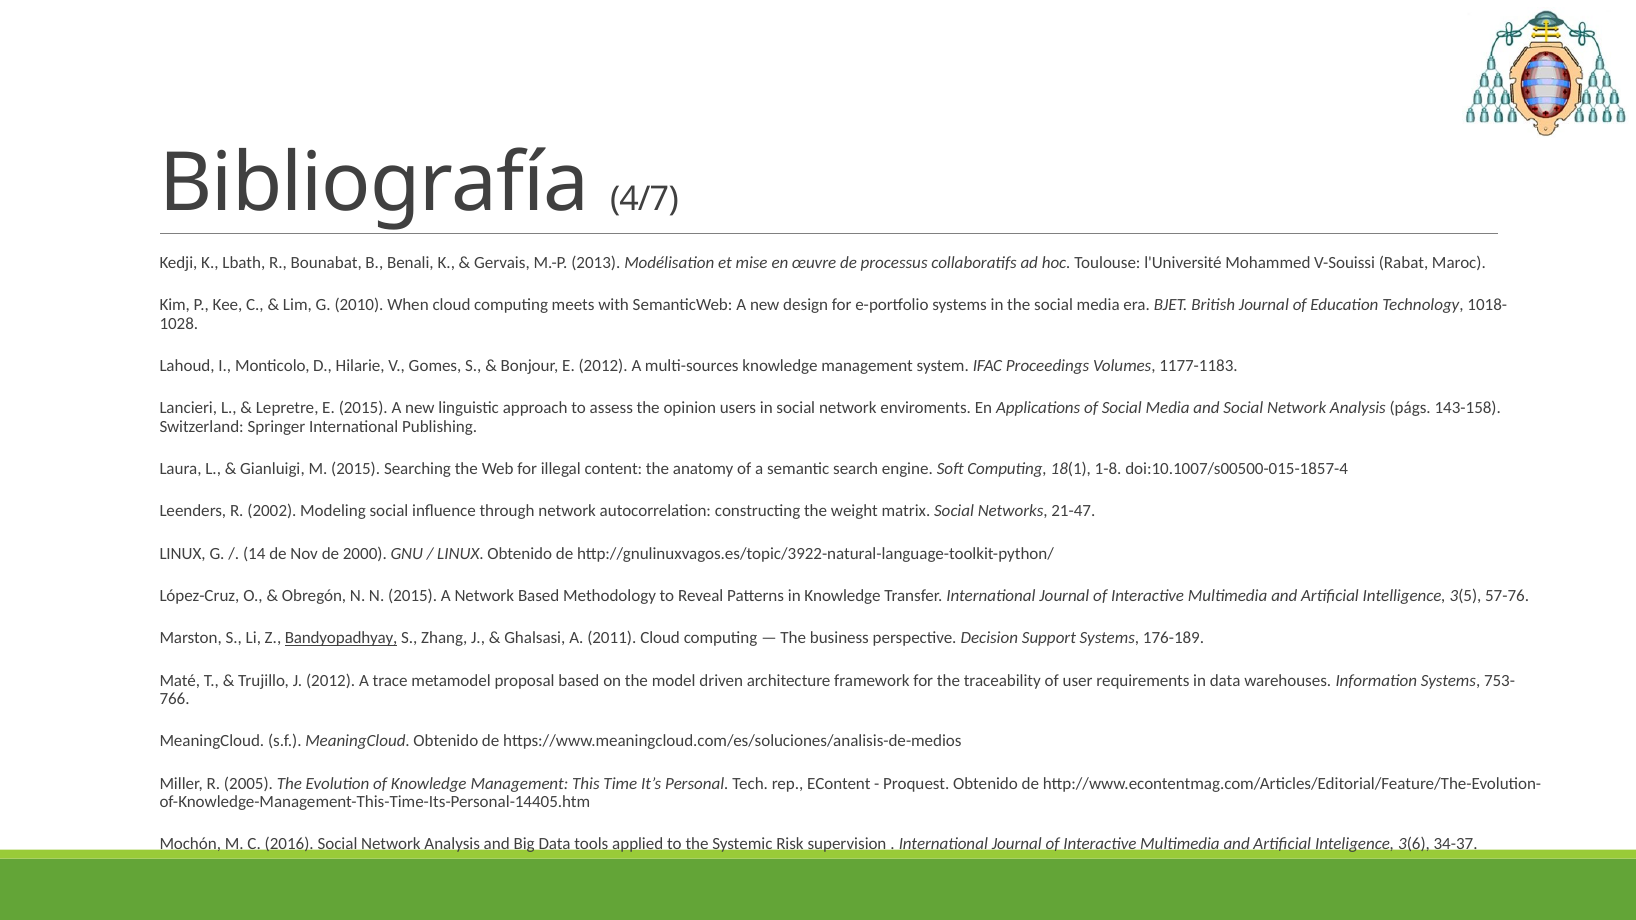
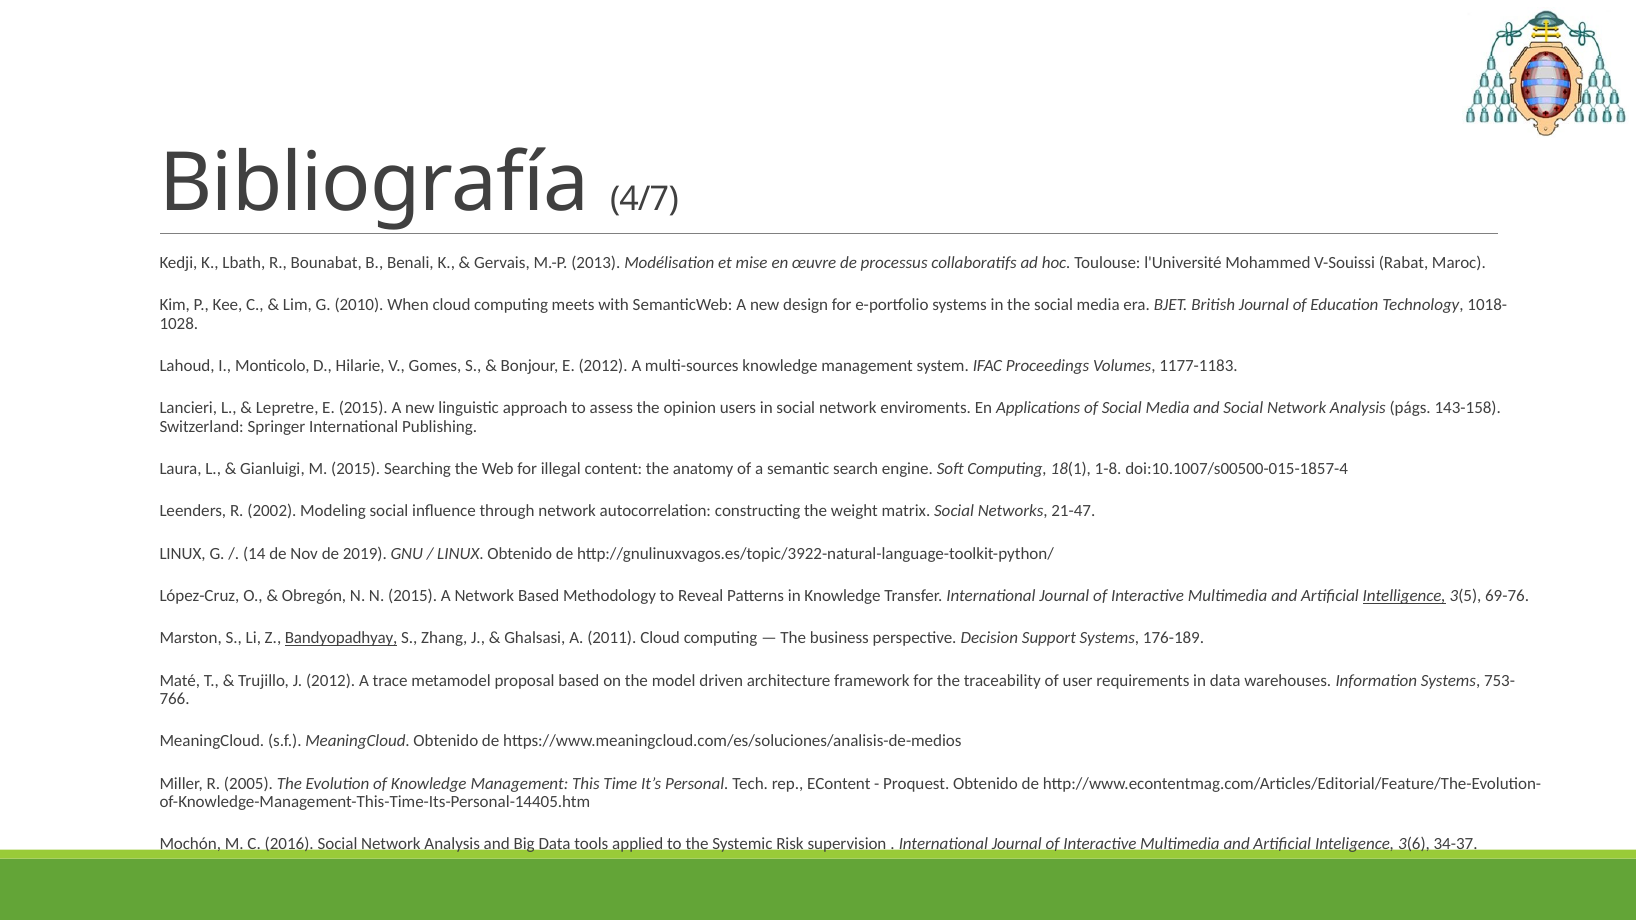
2000: 2000 -> 2019
Intelligence underline: none -> present
57-76: 57-76 -> 69-76
